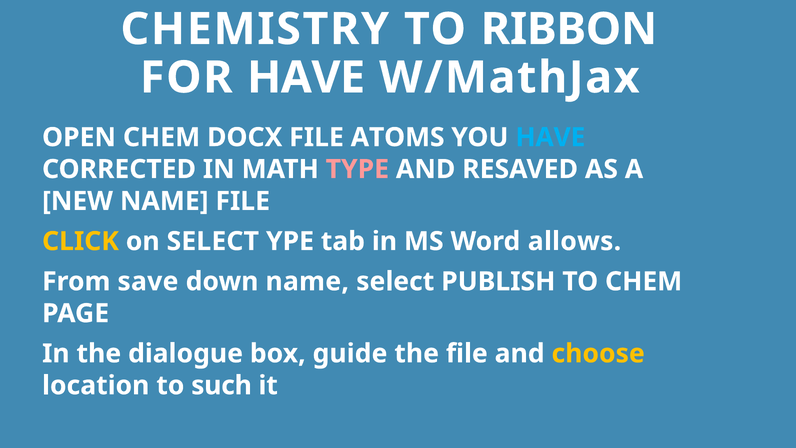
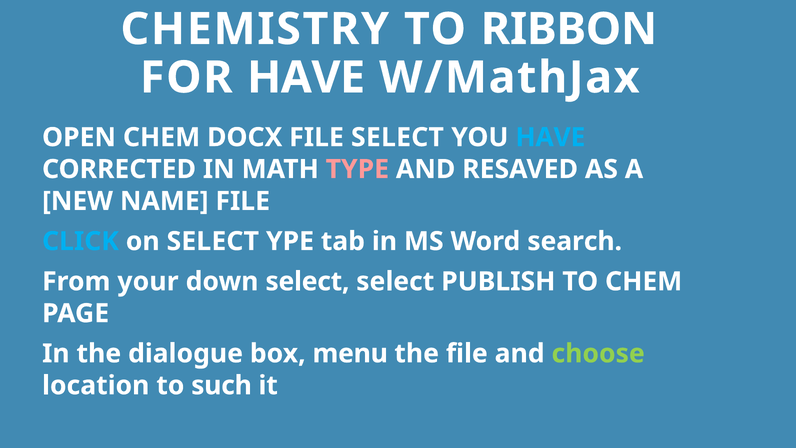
FILE ATOMS: ATOMS -> SELECT
CLICK colour: yellow -> light blue
allows: allows -> search
save: save -> your
down name: name -> select
guide: guide -> menu
choose colour: yellow -> light green
